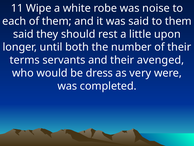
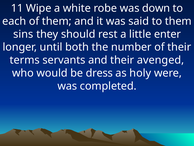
noise: noise -> down
said at (23, 34): said -> sins
upon: upon -> enter
very: very -> holy
